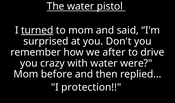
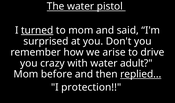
after: after -> arise
were: were -> adult
replied underline: none -> present
